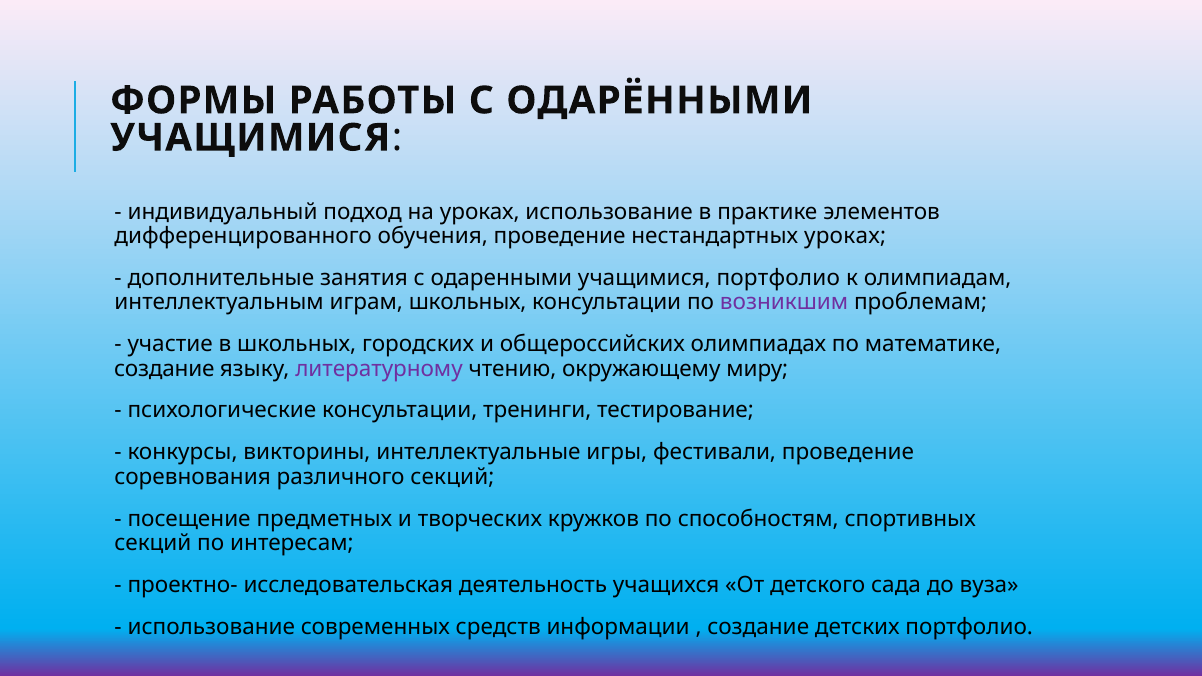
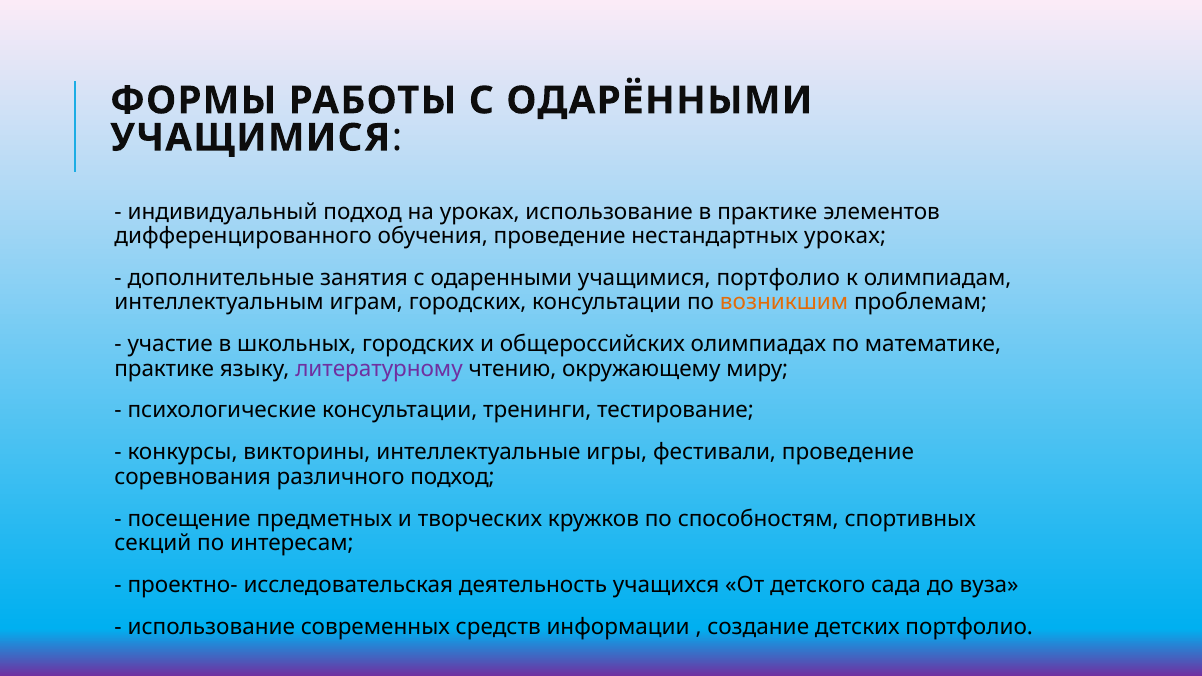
играм школьных: школьных -> городских
возникшим colour: purple -> orange
создание at (164, 369): создание -> практике
различного секций: секций -> подход
